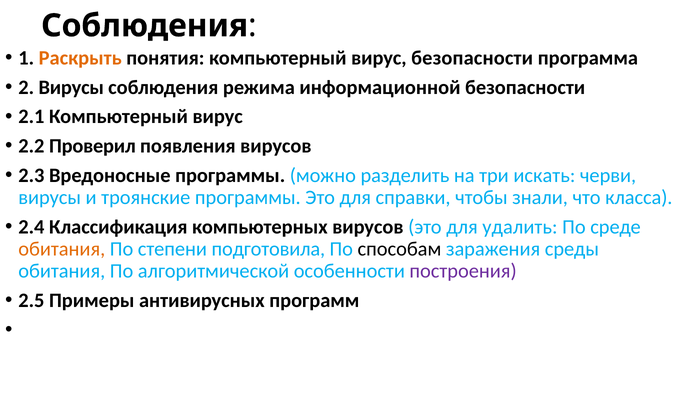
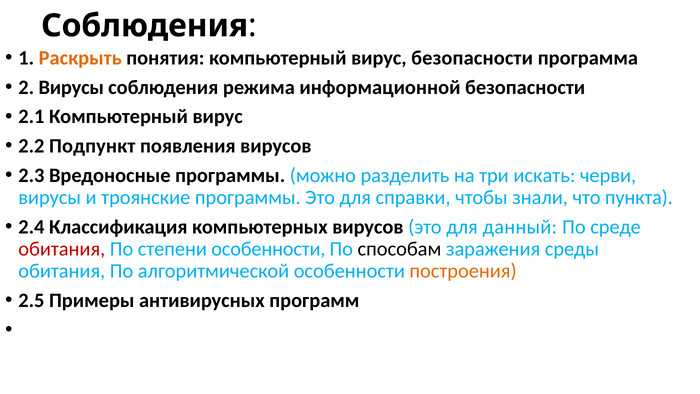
Проверил: Проверил -> Подпункт
класса: класса -> пункта
удалить: удалить -> данный
обитания at (62, 249) colour: orange -> red
степени подготовила: подготовила -> особенности
построения colour: purple -> orange
